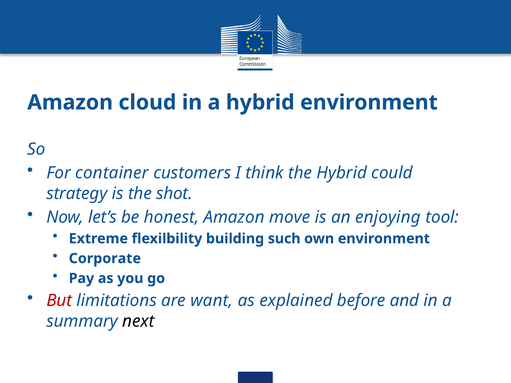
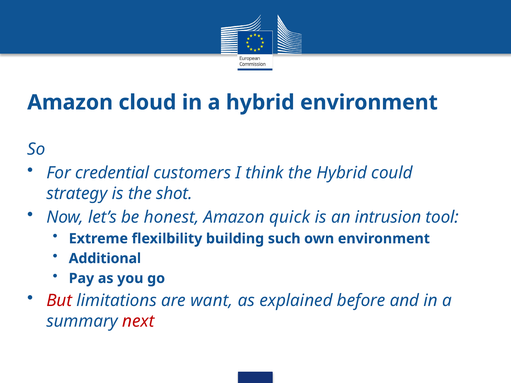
container: container -> credential
move: move -> quick
enjoying: enjoying -> intrusion
Corporate: Corporate -> Additional
next colour: black -> red
